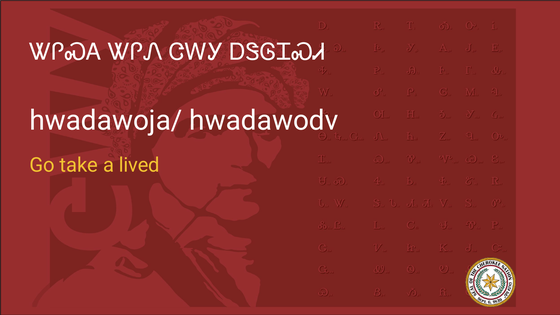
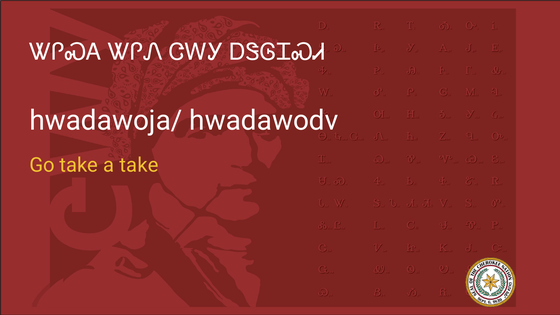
a lived: lived -> take
